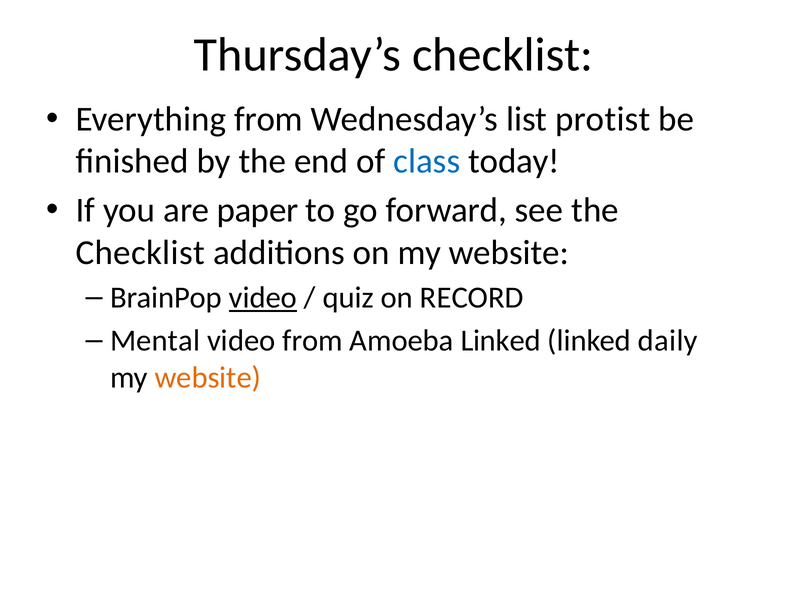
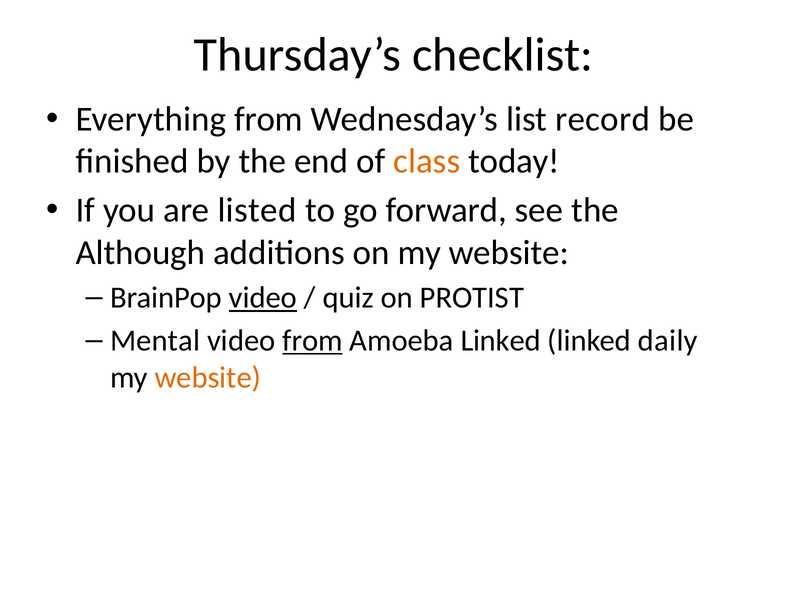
protist: protist -> record
class colour: blue -> orange
paper: paper -> listed
Checklist at (140, 252): Checklist -> Although
RECORD: RECORD -> PROTIST
from at (312, 341) underline: none -> present
